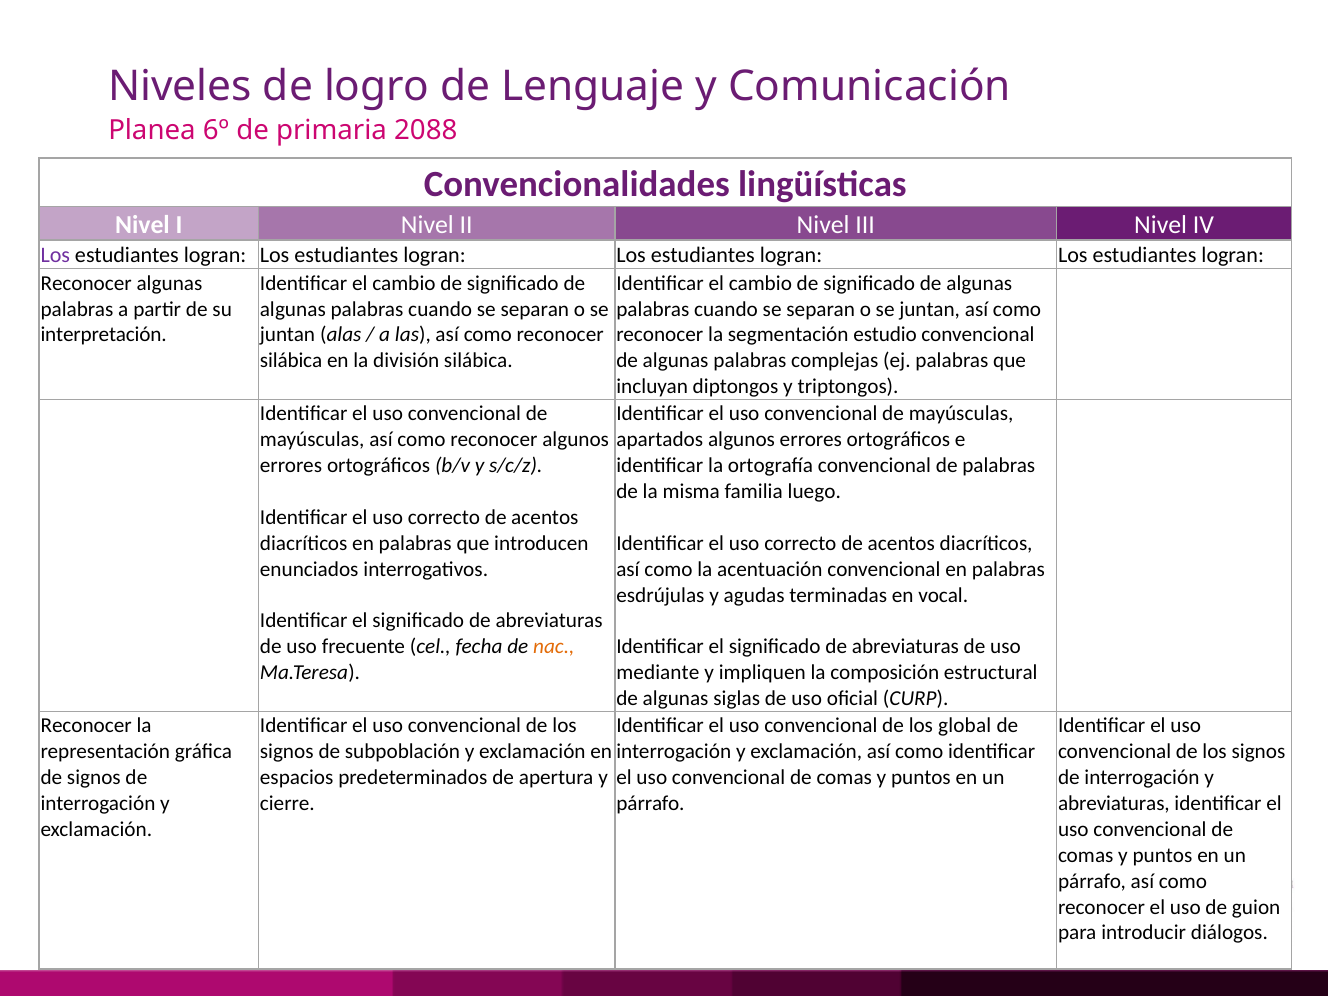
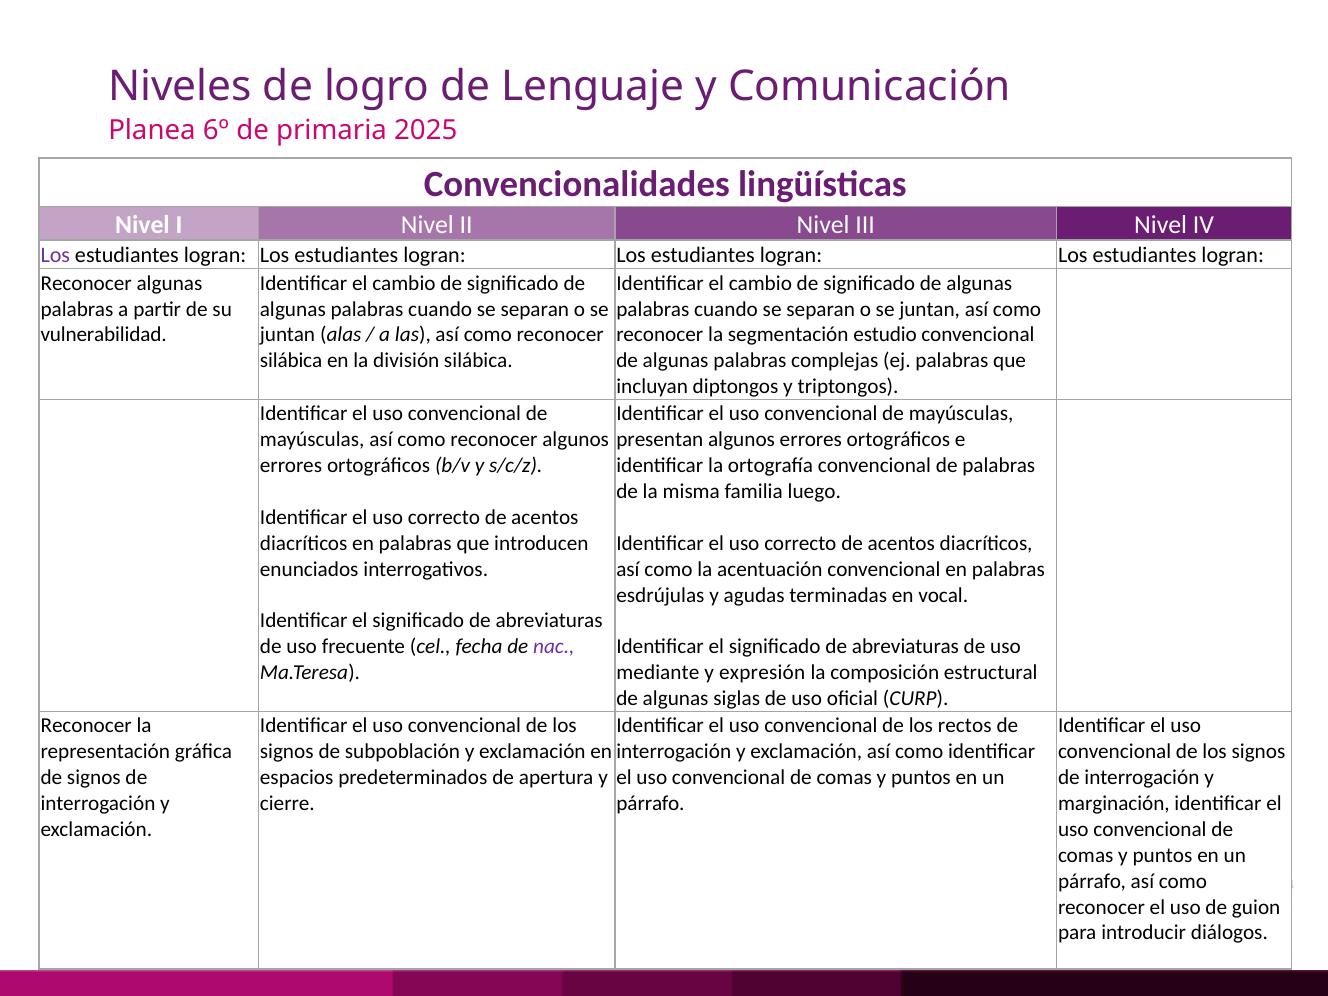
2088: 2088 -> 2025
interpretación: interpretación -> vulnerabilidad
apartados: apartados -> presentan
nac colour: orange -> purple
impliquen: impliquen -> expresión
global: global -> rectos
abreviaturas at (1114, 804): abreviaturas -> marginación
